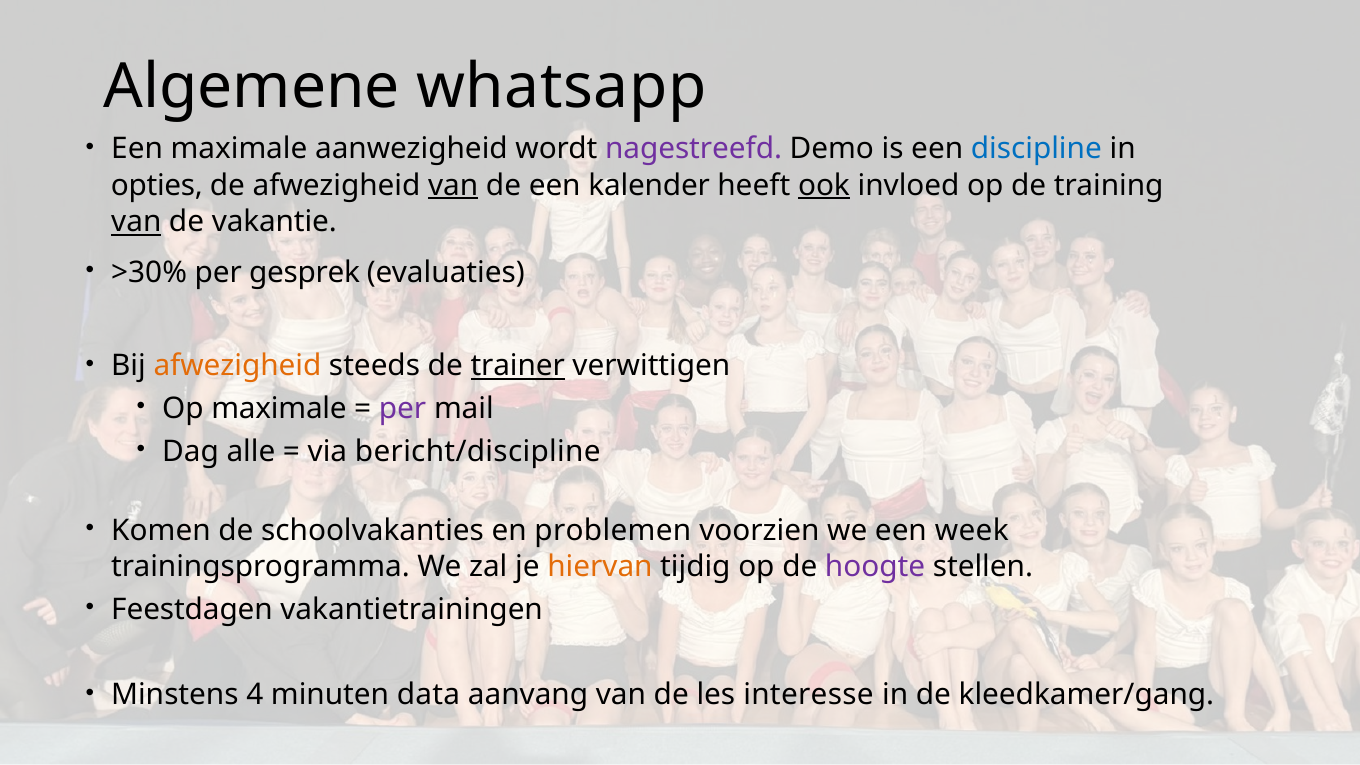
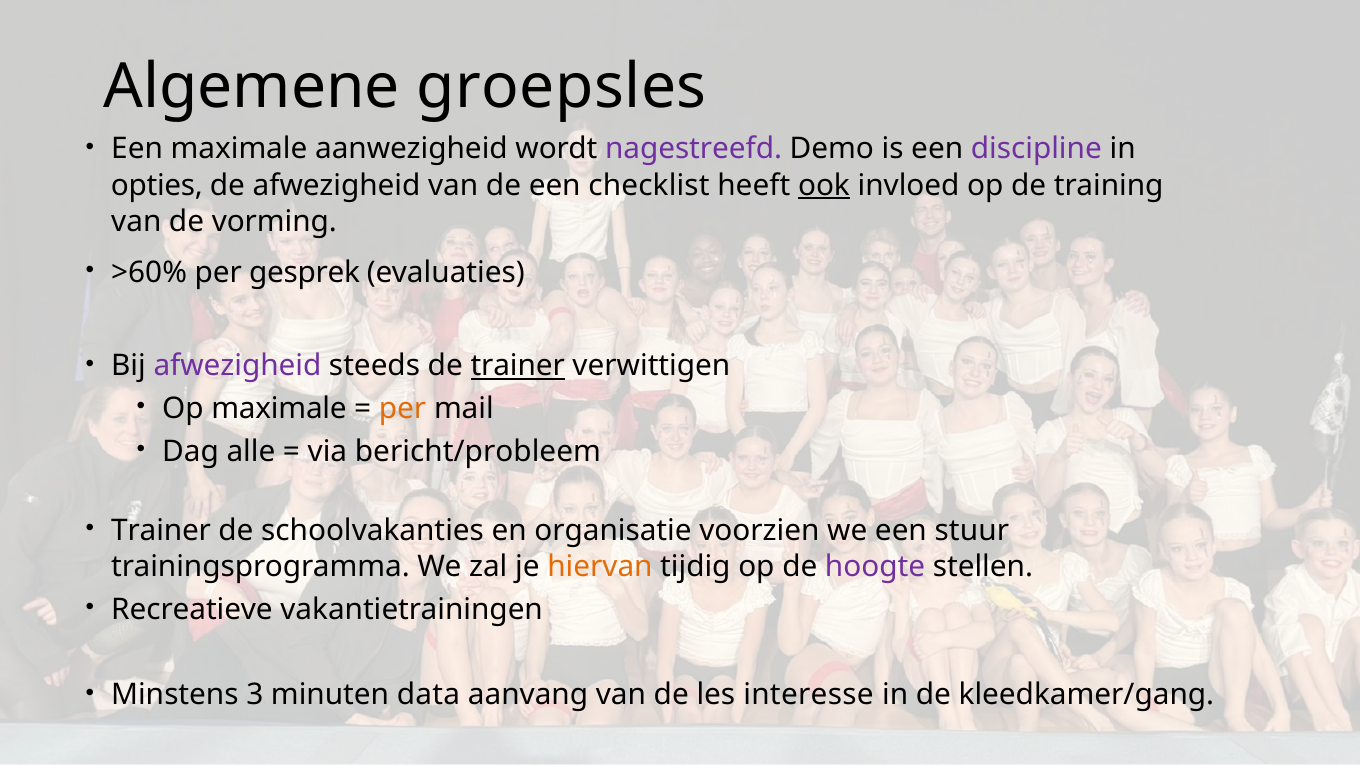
whatsapp: whatsapp -> groepsles
discipline colour: blue -> purple
van at (453, 186) underline: present -> none
kalender: kalender -> checklist
van at (136, 222) underline: present -> none
vakantie: vakantie -> vorming
>30%: >30% -> >60%
afwezigheid at (237, 366) colour: orange -> purple
per at (403, 409) colour: purple -> orange
bericht/discipline: bericht/discipline -> bericht/probleem
Komen at (161, 530): Komen -> Trainer
problemen: problemen -> organisatie
week: week -> stuur
Feestdagen: Feestdagen -> Recreatieve
4: 4 -> 3
